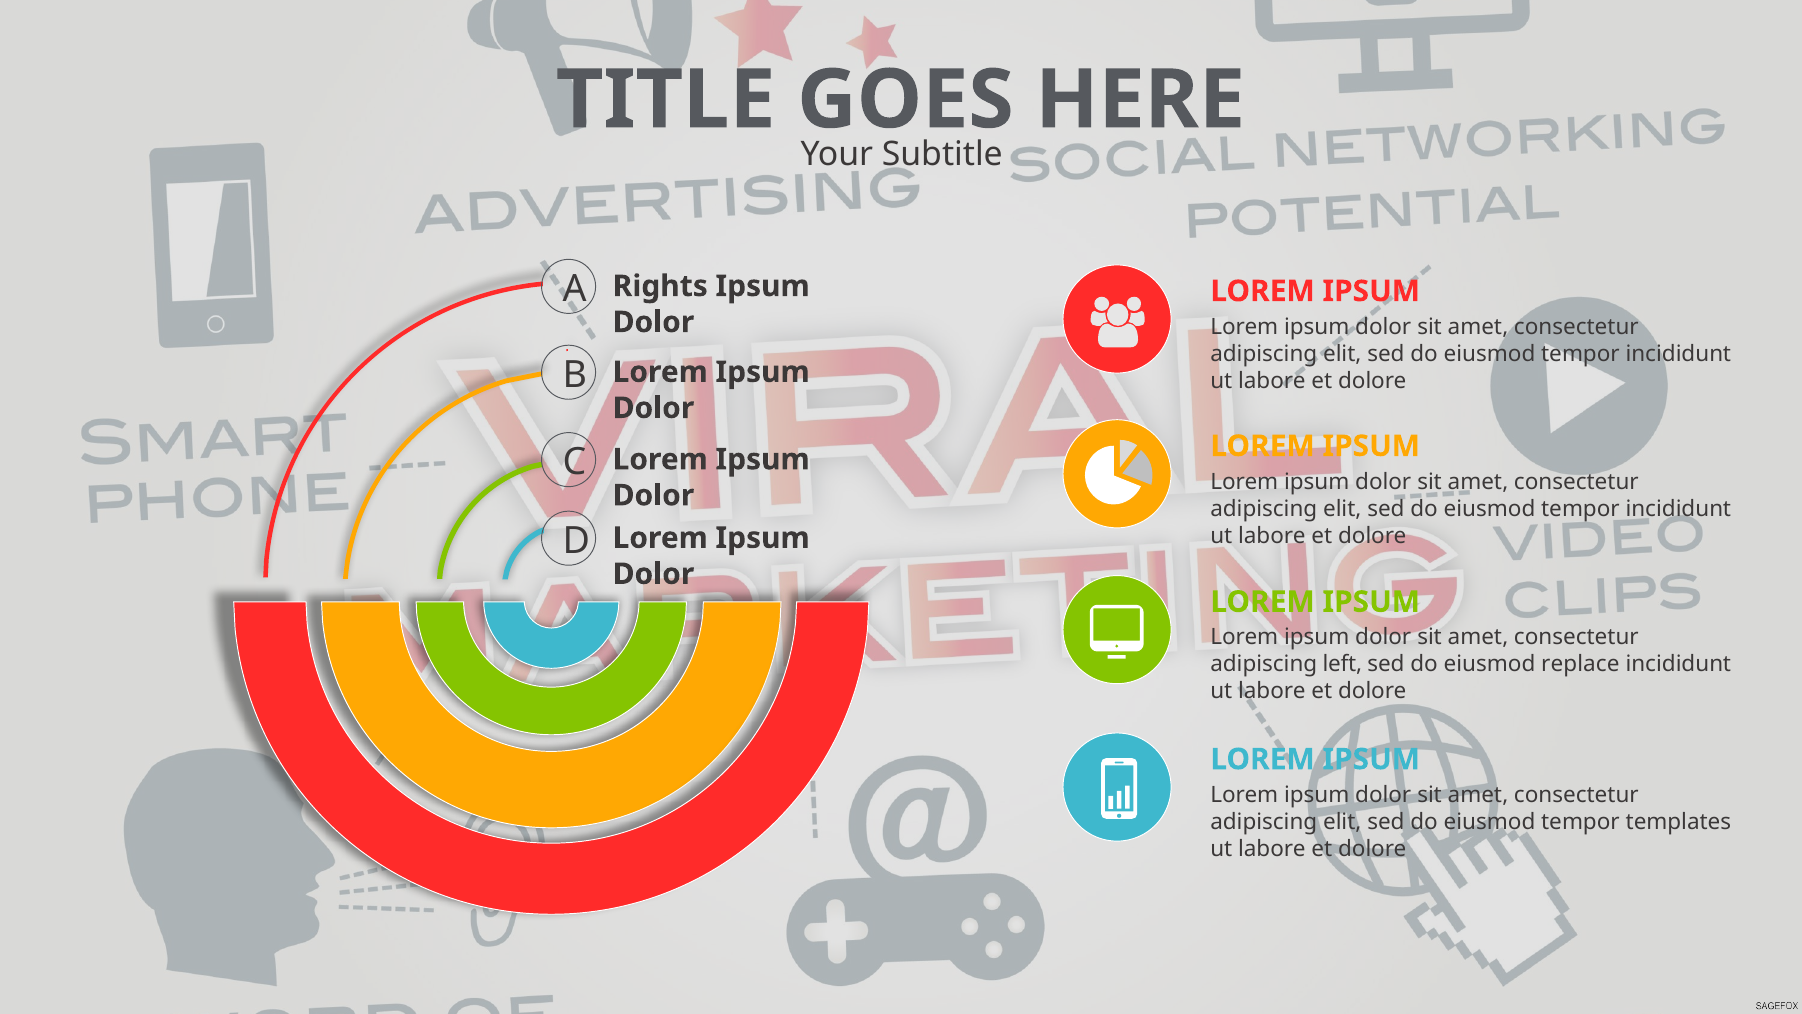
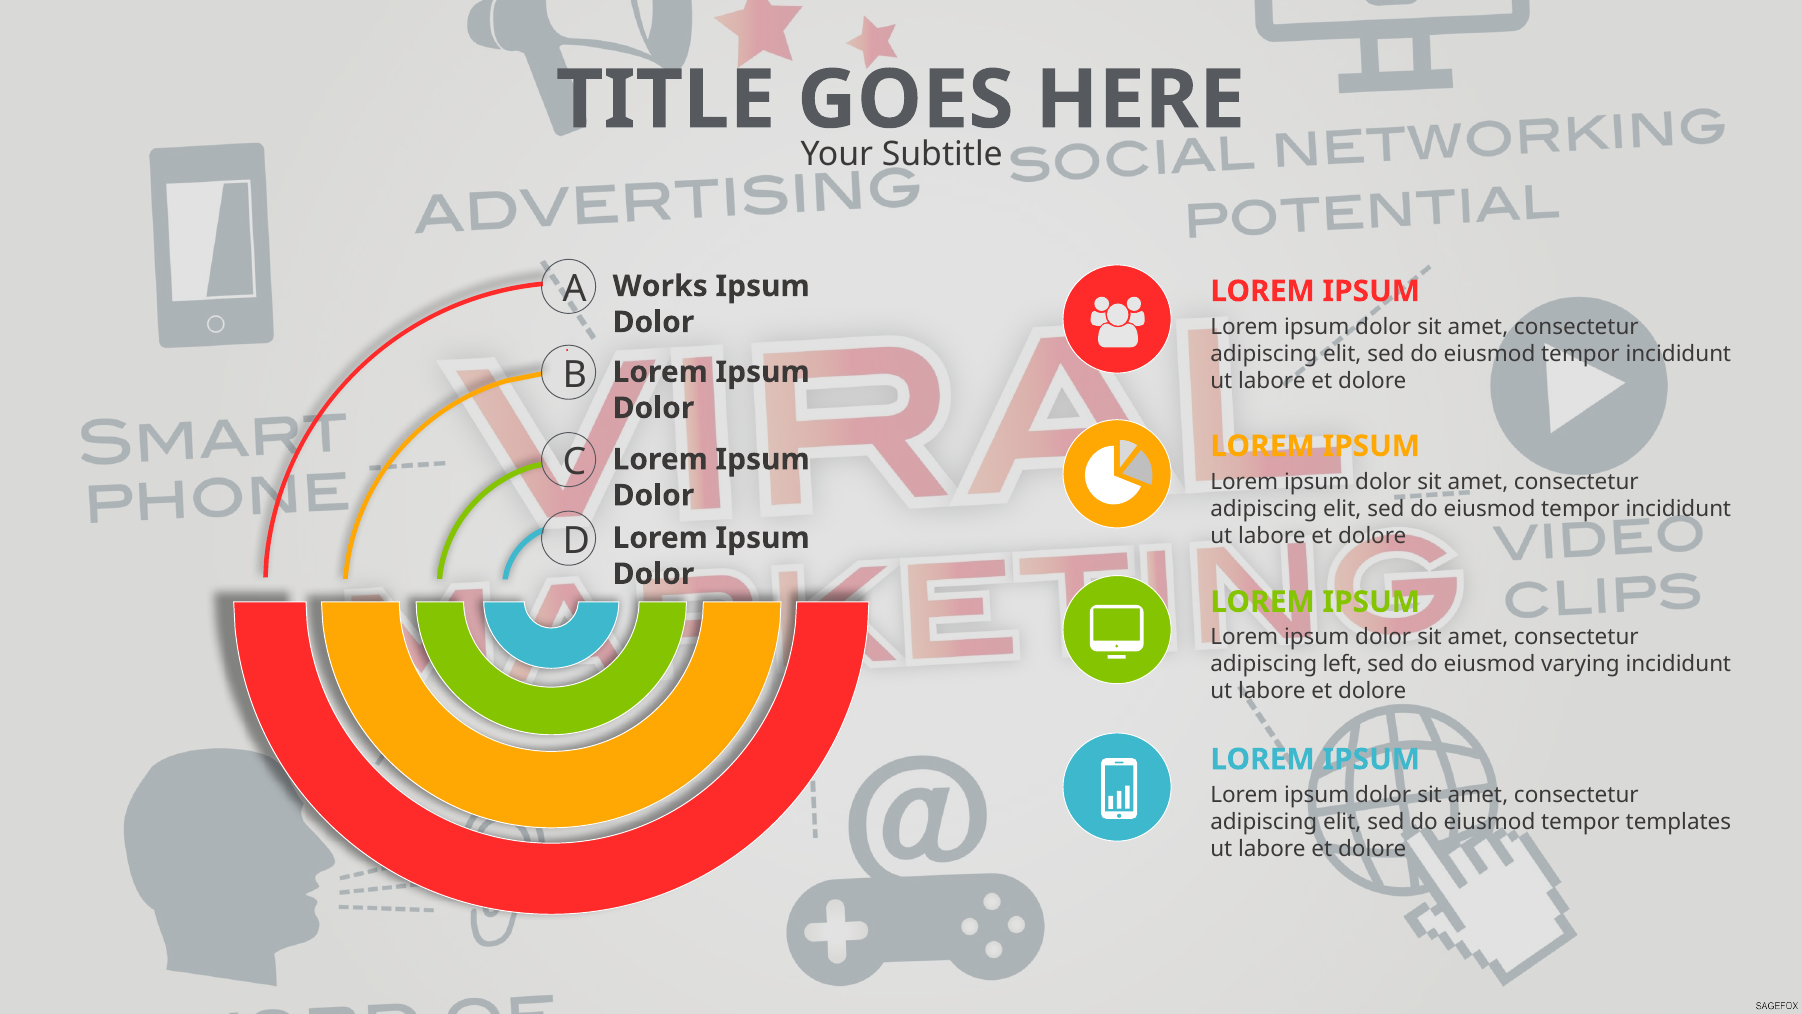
Rights: Rights -> Works
replace: replace -> varying
